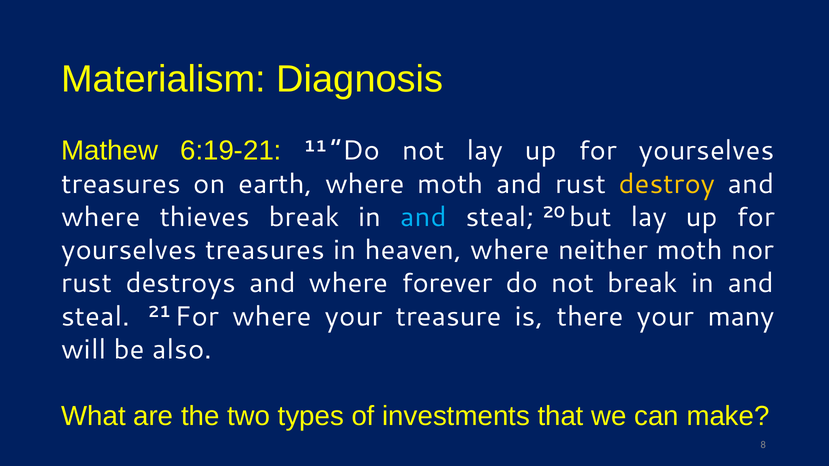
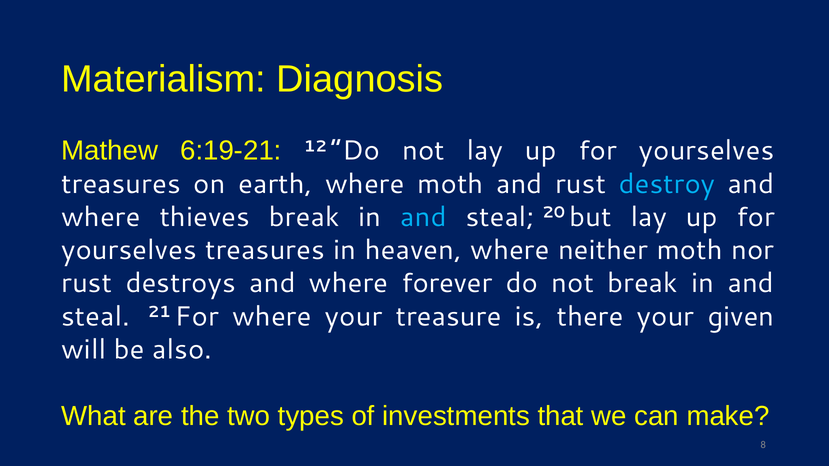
11: 11 -> 12
destroy colour: yellow -> light blue
many: many -> given
